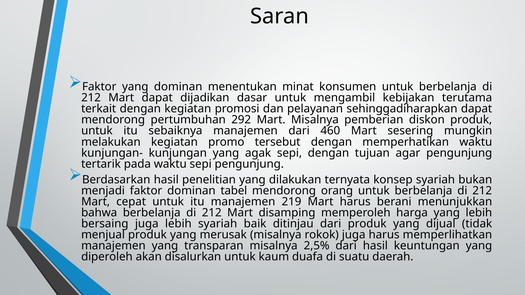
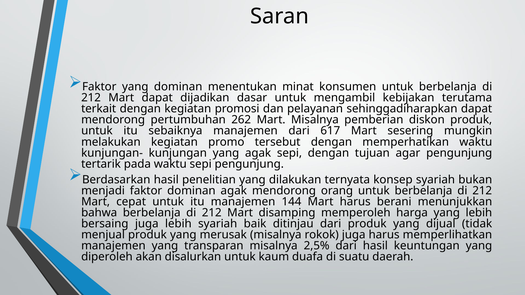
292: 292 -> 262
460: 460 -> 617
dominan tabel: tabel -> agak
219: 219 -> 144
